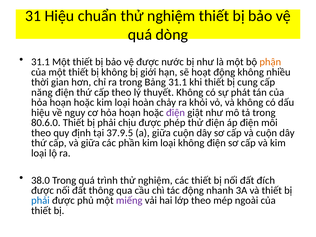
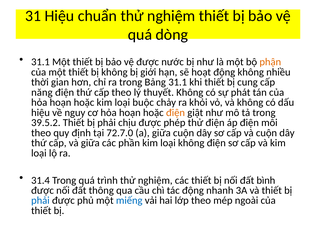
hoàn: hoàn -> buộc
điện at (175, 113) colour: purple -> orange
80.6.0: 80.6.0 -> 39.5.2
37.9.5: 37.9.5 -> 72.7.0
38.0: 38.0 -> 31.4
đích: đích -> bình
miếng colour: purple -> blue
